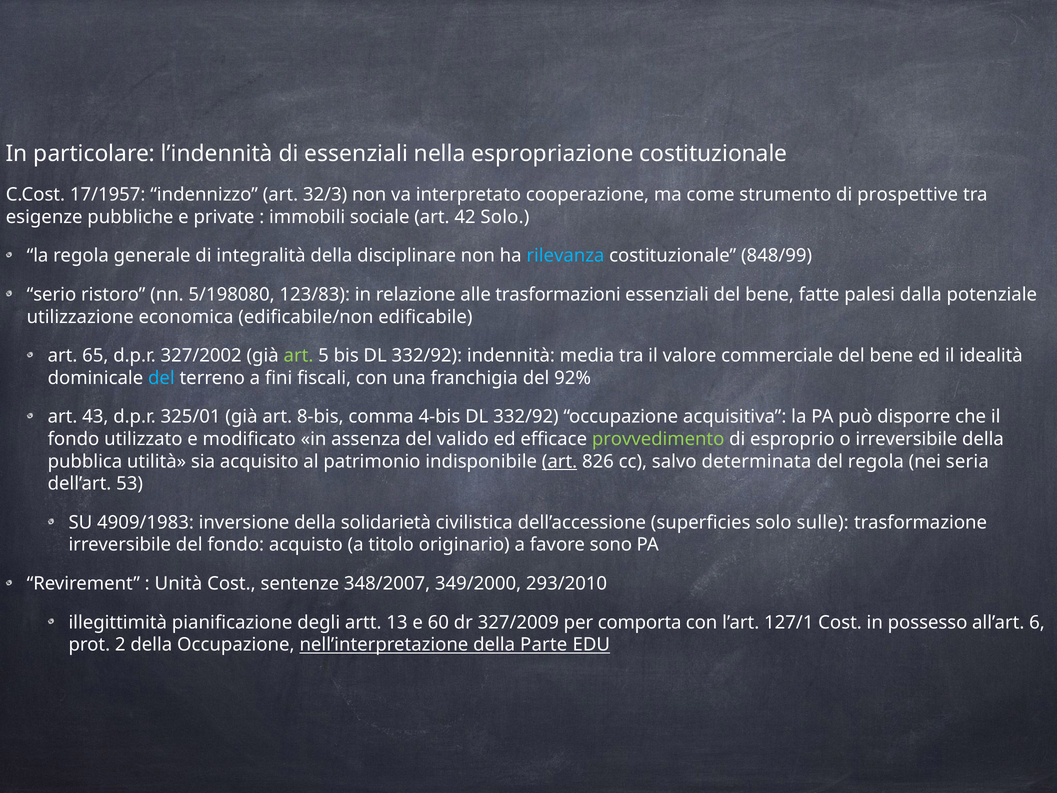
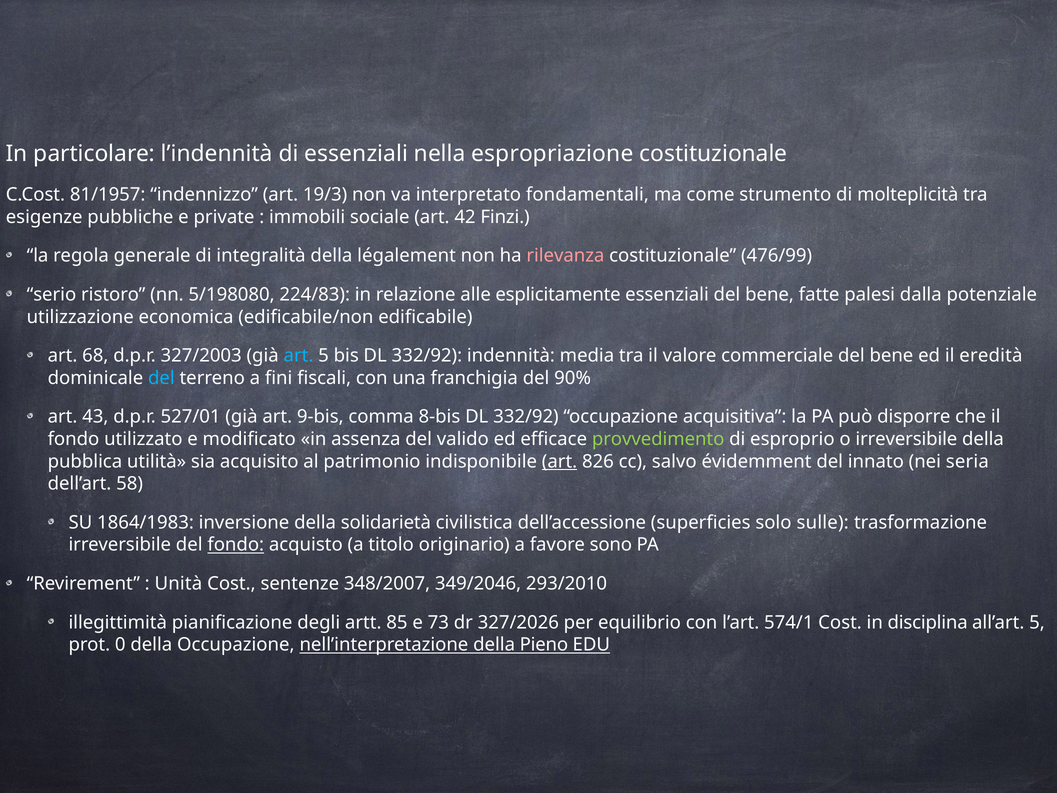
17/1957: 17/1957 -> 81/1957
32/3: 32/3 -> 19/3
cooperazione: cooperazione -> fondamentali
prospettive: prospettive -> molteplicità
42 Solo: Solo -> Finzi
disciplinare: disciplinare -> légalement
rilevanza colour: light blue -> pink
848/99: 848/99 -> 476/99
123/83: 123/83 -> 224/83
trasformazioni: trasformazioni -> esplicitamente
65: 65 -> 68
327/2002: 327/2002 -> 327/2003
art at (298, 356) colour: light green -> light blue
idealità: idealità -> eredità
92%: 92% -> 90%
325/01: 325/01 -> 527/01
8-bis: 8-bis -> 9-bis
4-bis: 4-bis -> 8-bis
determinata: determinata -> évidemment
del regola: regola -> innato
53: 53 -> 58
4909/1983: 4909/1983 -> 1864/1983
fondo at (236, 545) underline: none -> present
349/2000: 349/2000 -> 349/2046
13: 13 -> 85
60: 60 -> 73
327/2009: 327/2009 -> 327/2026
comporta: comporta -> equilibrio
127/1: 127/1 -> 574/1
possesso: possesso -> disciplina
all’art 6: 6 -> 5
2: 2 -> 0
Parte: Parte -> Pieno
